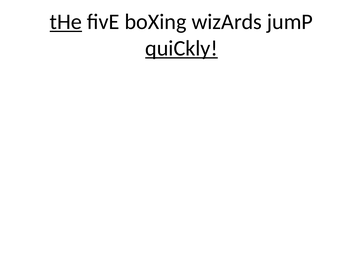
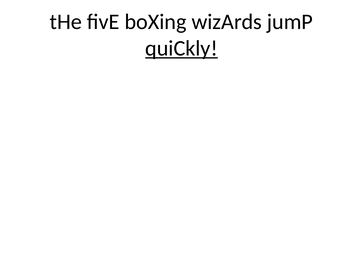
tHe underline: present -> none
